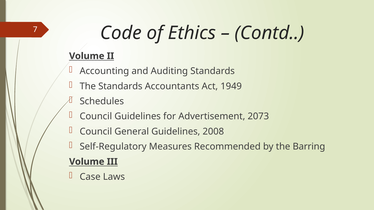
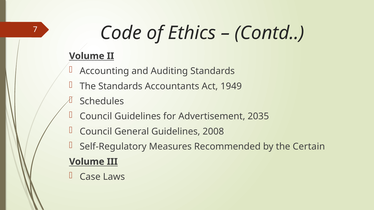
2073: 2073 -> 2035
Barring: Barring -> Certain
